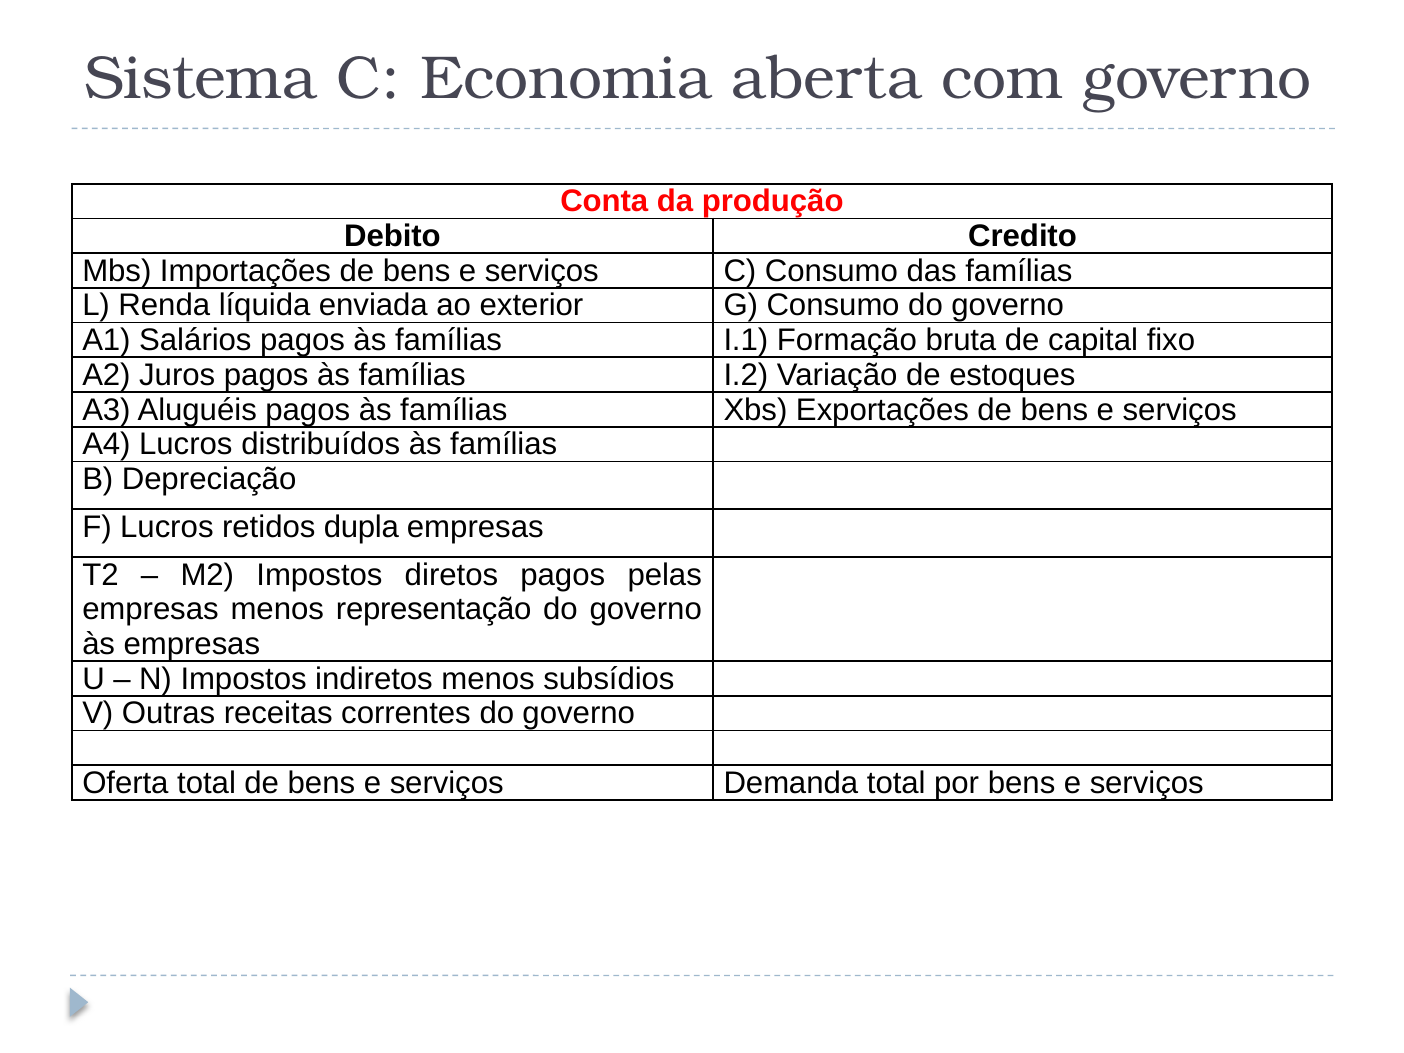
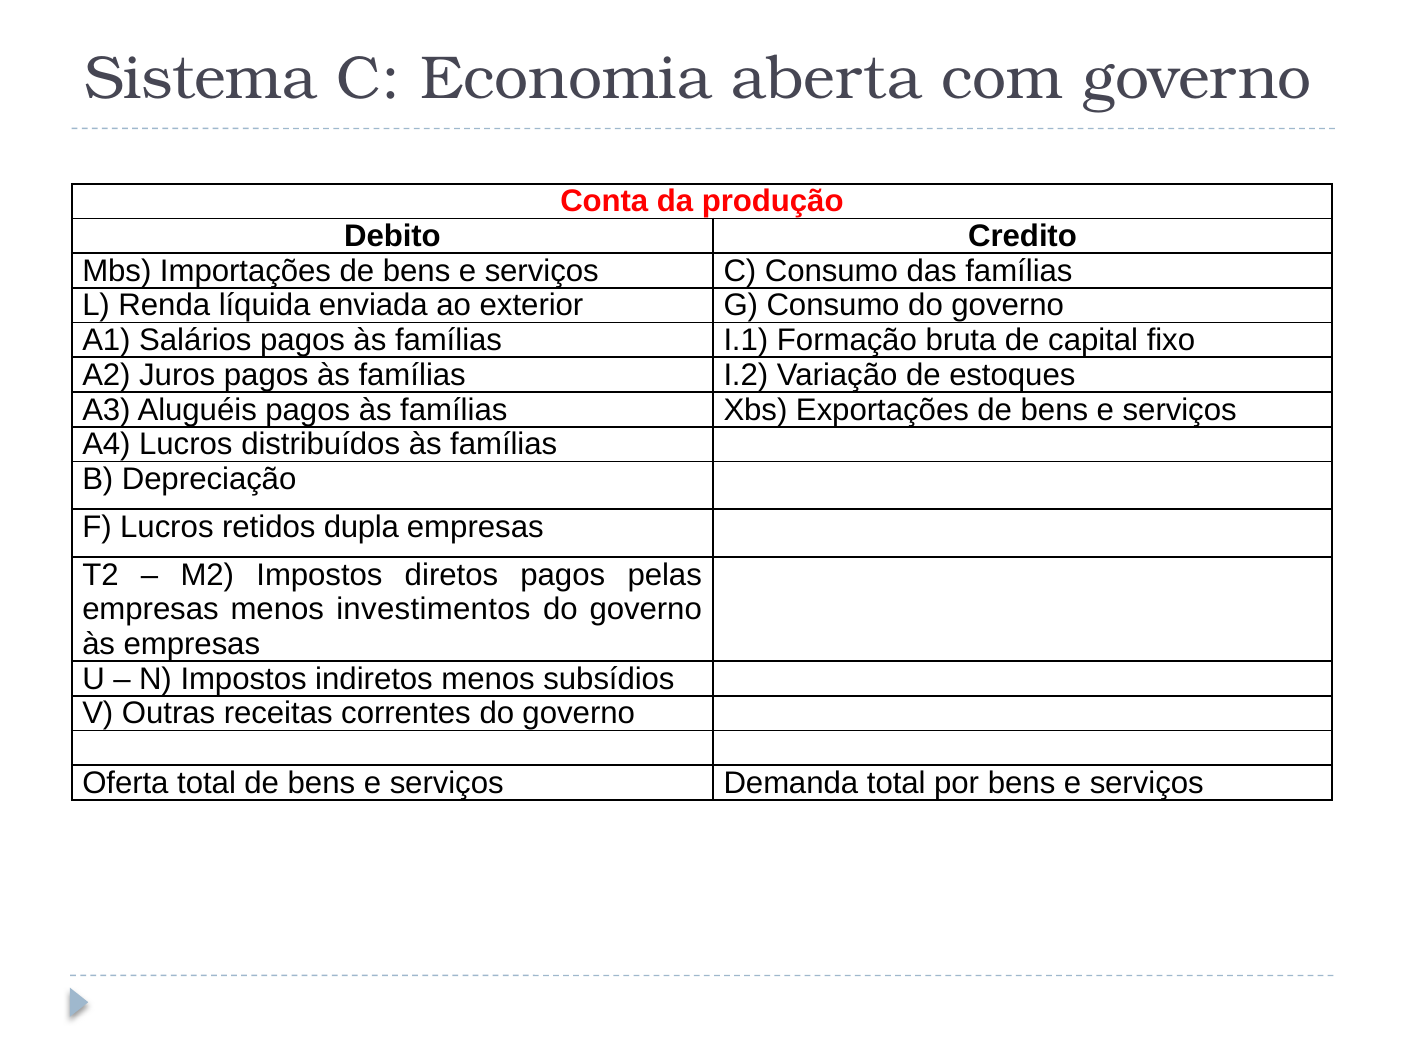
representação: representação -> investimentos
